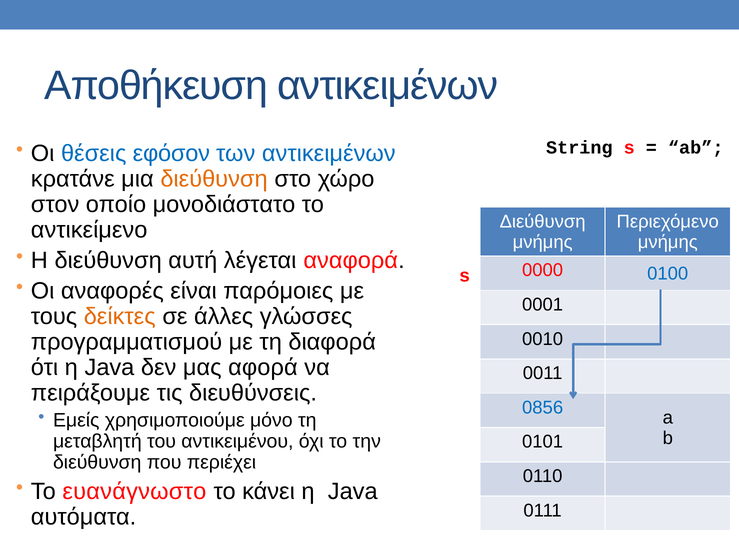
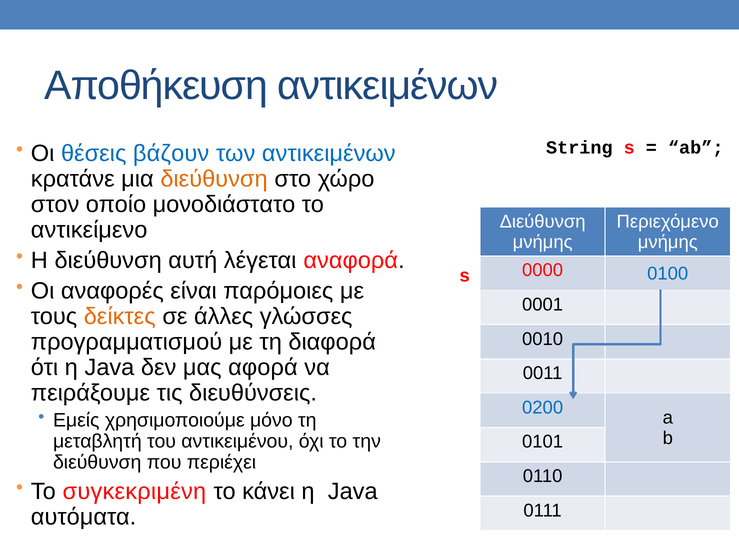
εφόσον: εφόσον -> βάζουν
0856: 0856 -> 0200
ευανάγνωστο: ευανάγνωστο -> συγκεκριμένη
